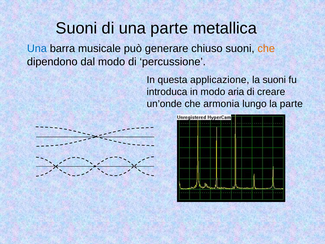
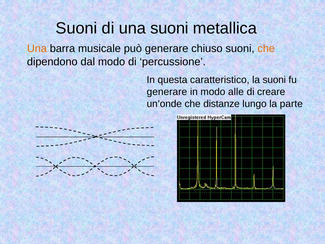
una parte: parte -> suoni
Una at (37, 49) colour: blue -> orange
applicazione: applicazione -> caratteristico
introduca at (167, 92): introduca -> generare
aria: aria -> alle
armonia: armonia -> distanze
